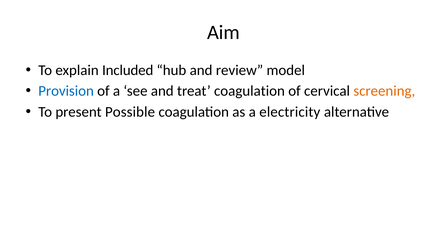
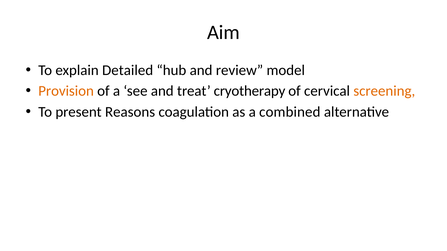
Included: Included -> Detailed
Provision colour: blue -> orange
treat coagulation: coagulation -> cryotherapy
Possible: Possible -> Reasons
electricity: electricity -> combined
